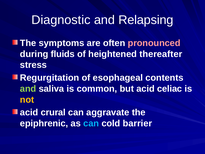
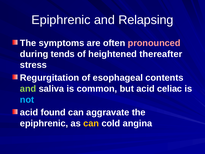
Diagnostic at (61, 20): Diagnostic -> Epiphrenic
fluids: fluids -> tends
not colour: yellow -> light blue
crural: crural -> found
can at (91, 123) colour: light blue -> yellow
barrier: barrier -> angina
